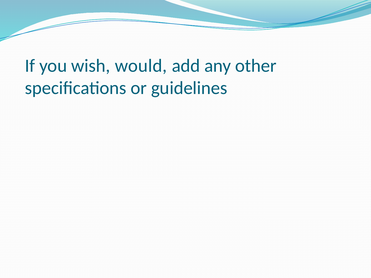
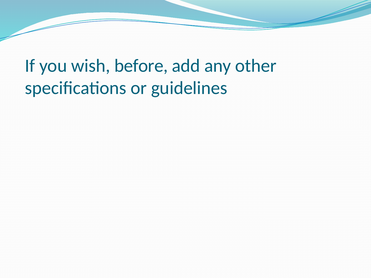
would: would -> before
